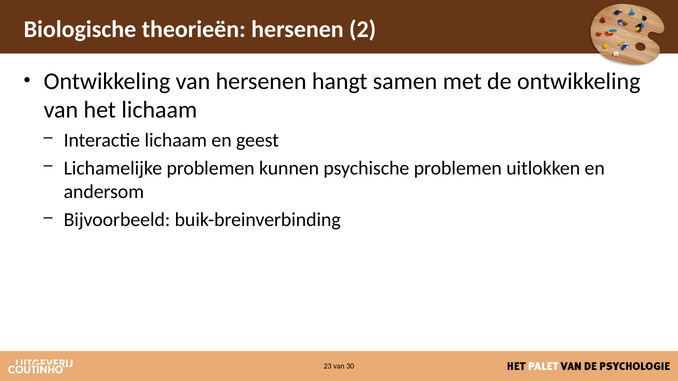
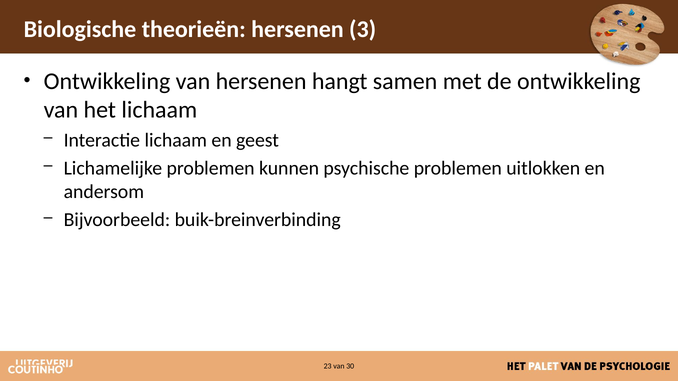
2: 2 -> 3
